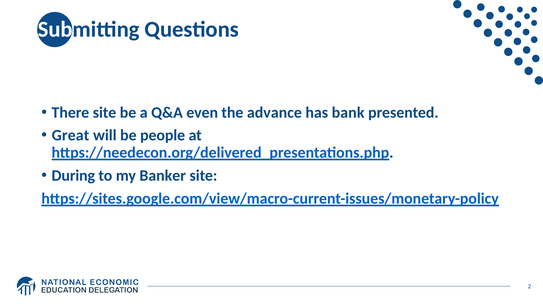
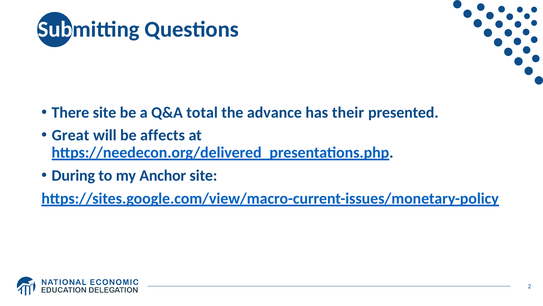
even: even -> total
bank: bank -> their
people: people -> affects
Banker: Banker -> Anchor
